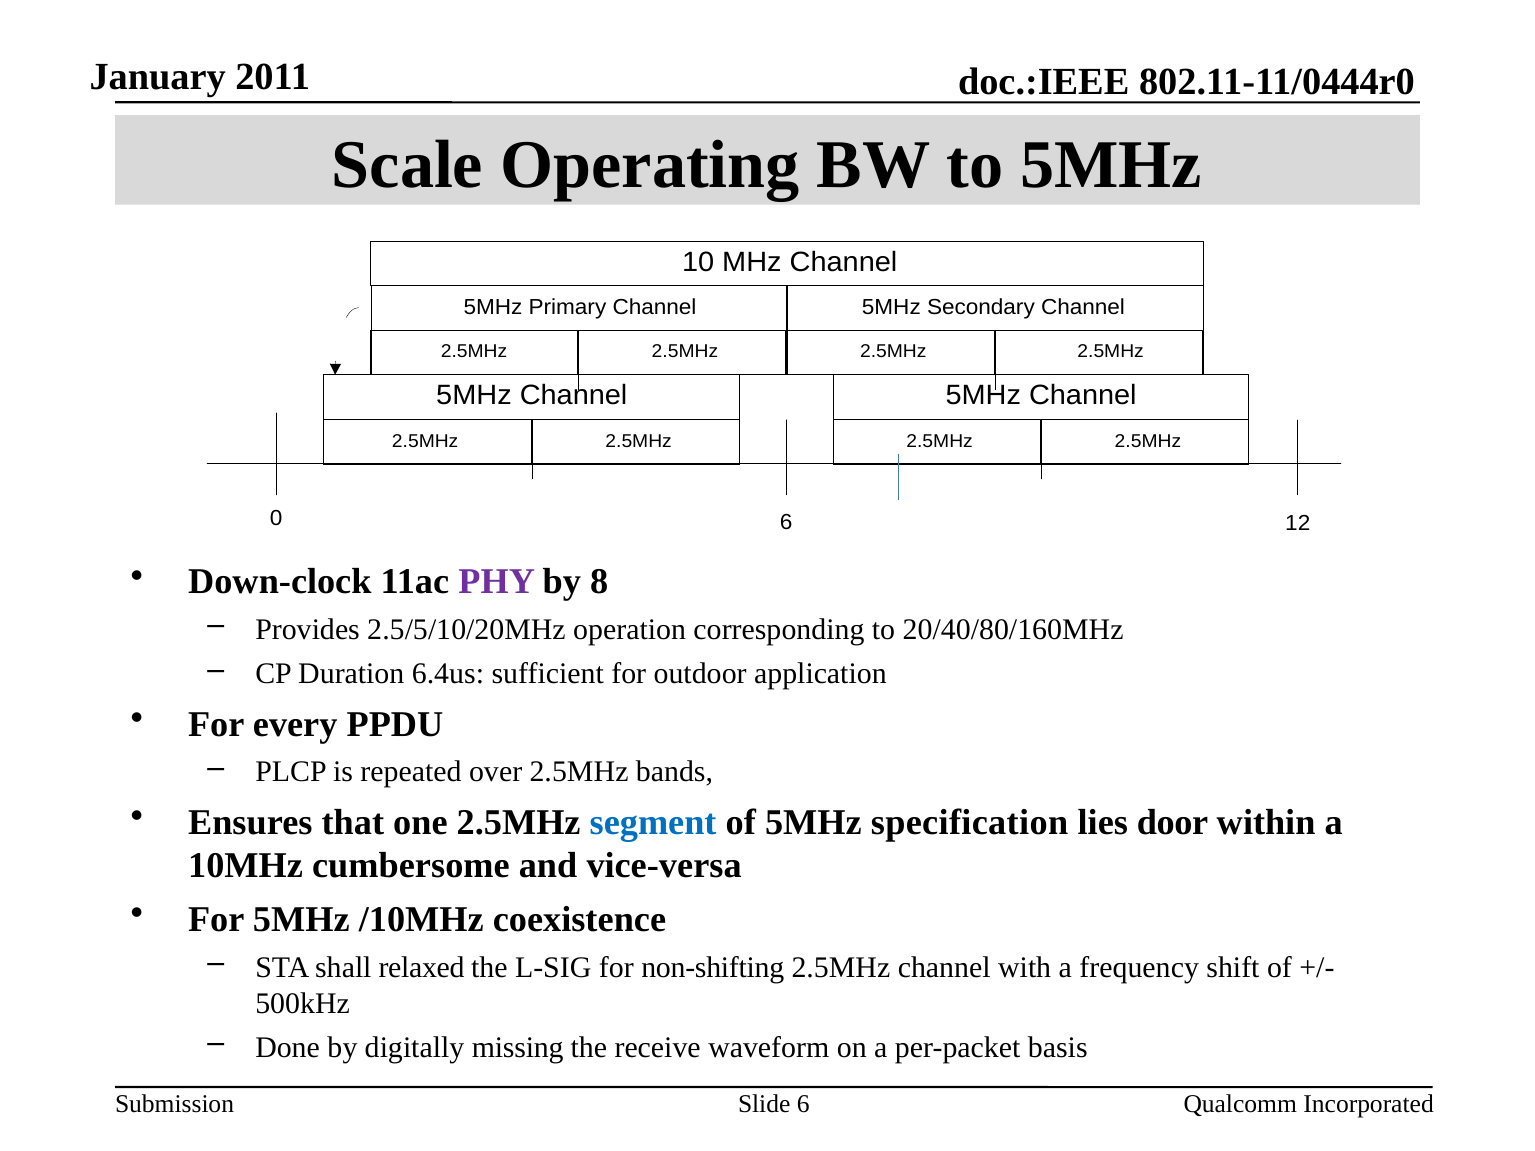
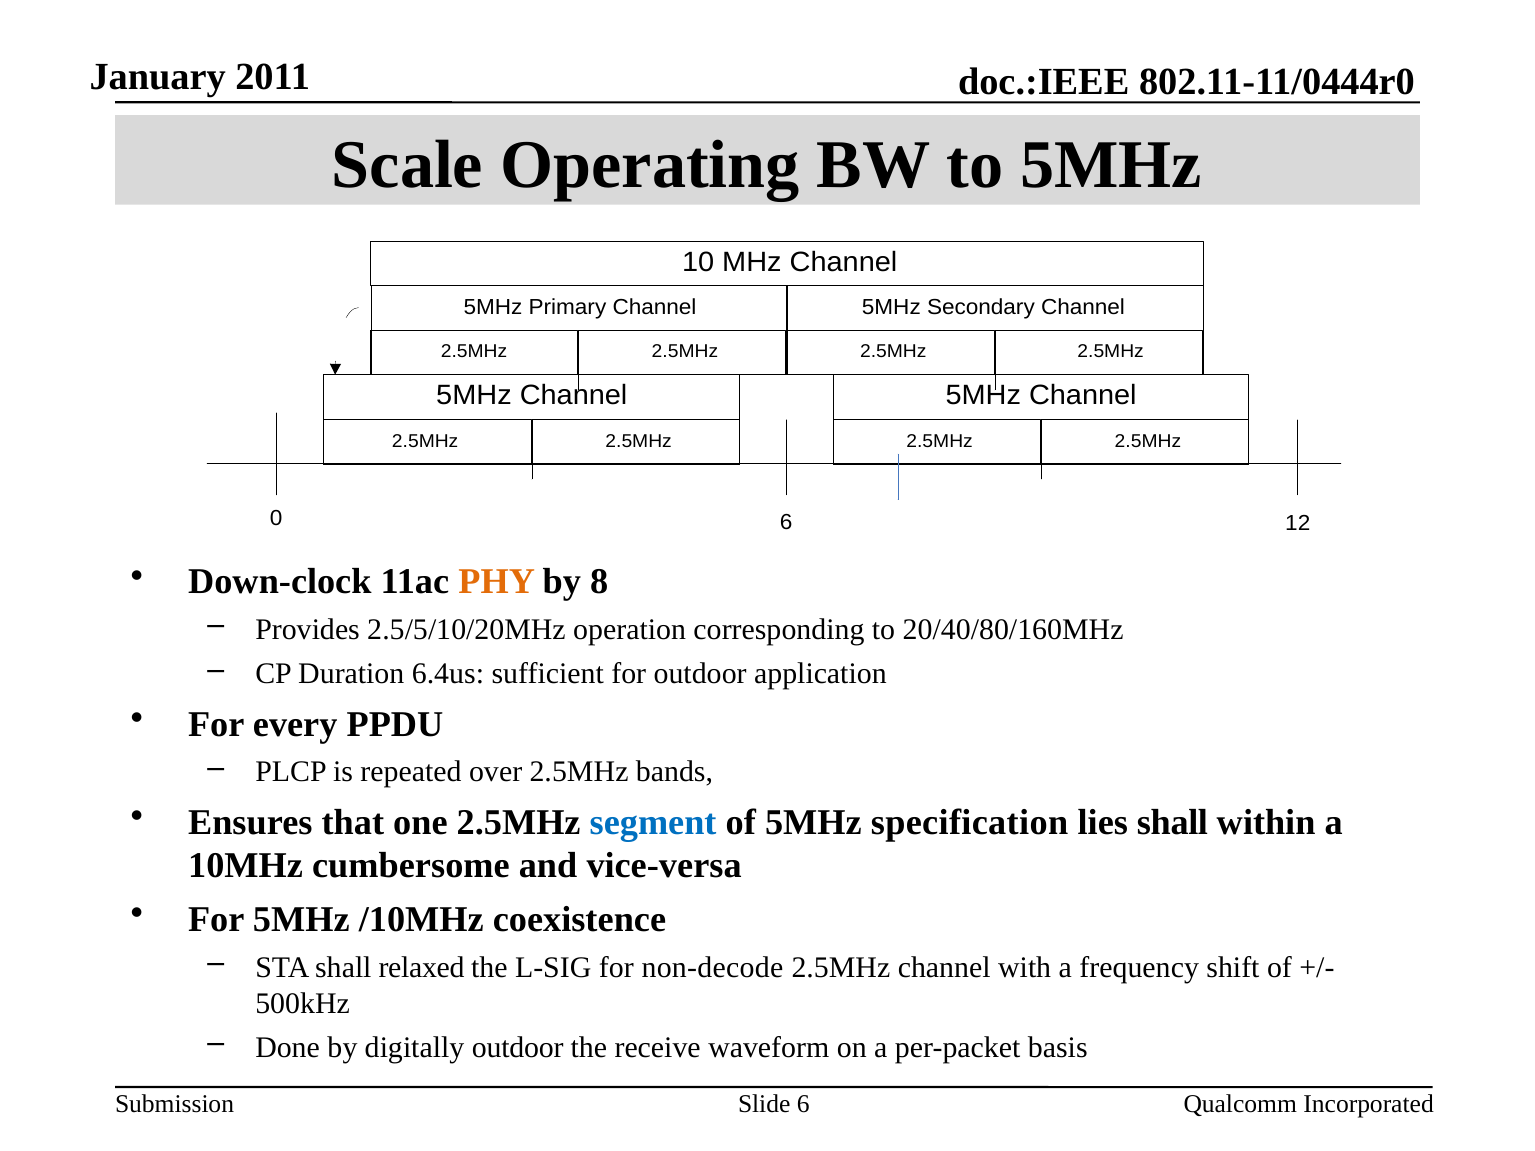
PHY colour: purple -> orange
lies door: door -> shall
non-shifting: non-shifting -> non-decode
digitally missing: missing -> outdoor
